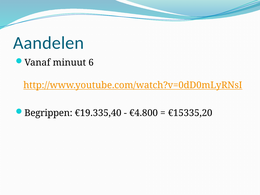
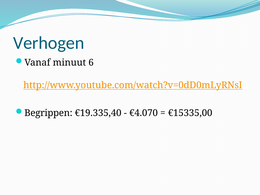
Aandelen: Aandelen -> Verhogen
€4.800: €4.800 -> €4.070
€15335,20: €15335,20 -> €15335,00
